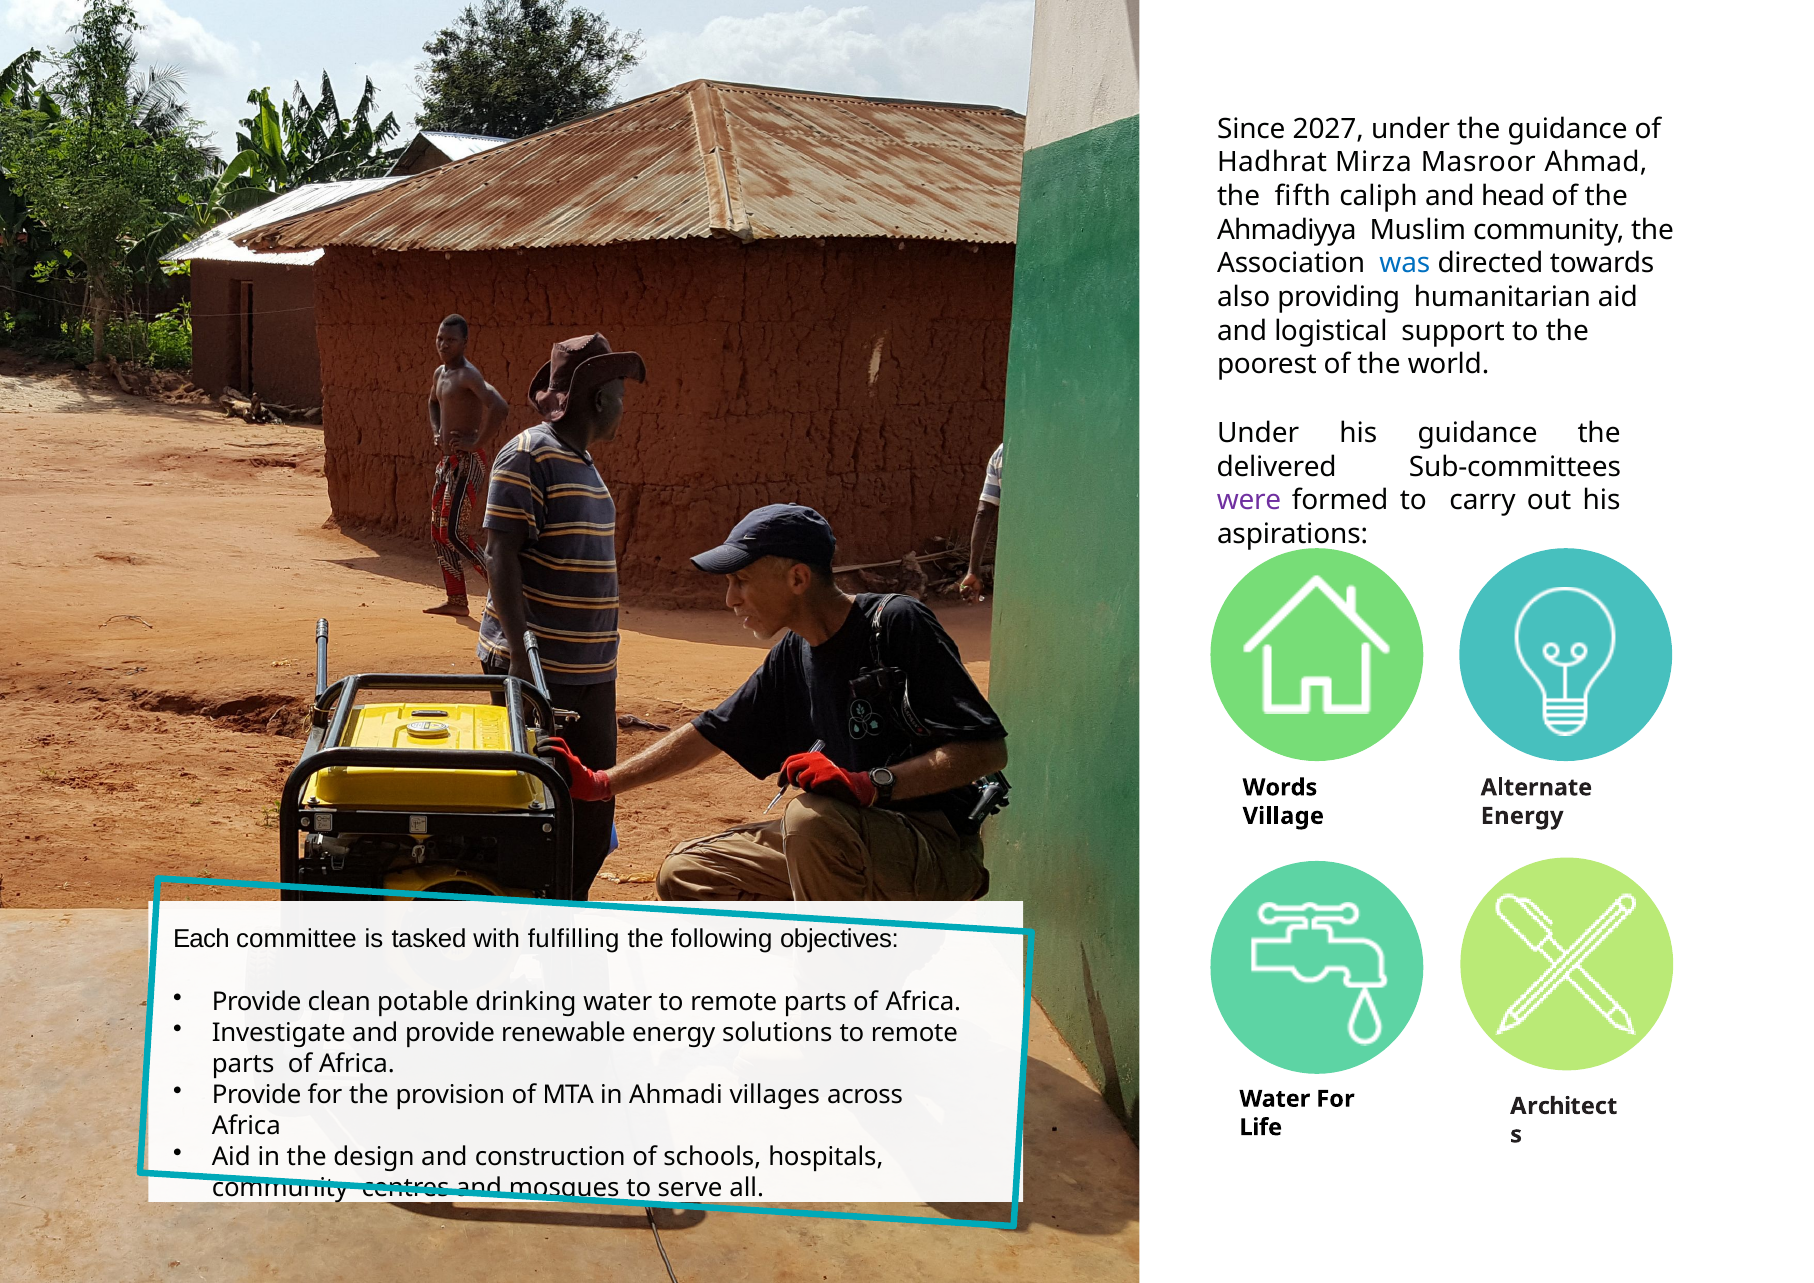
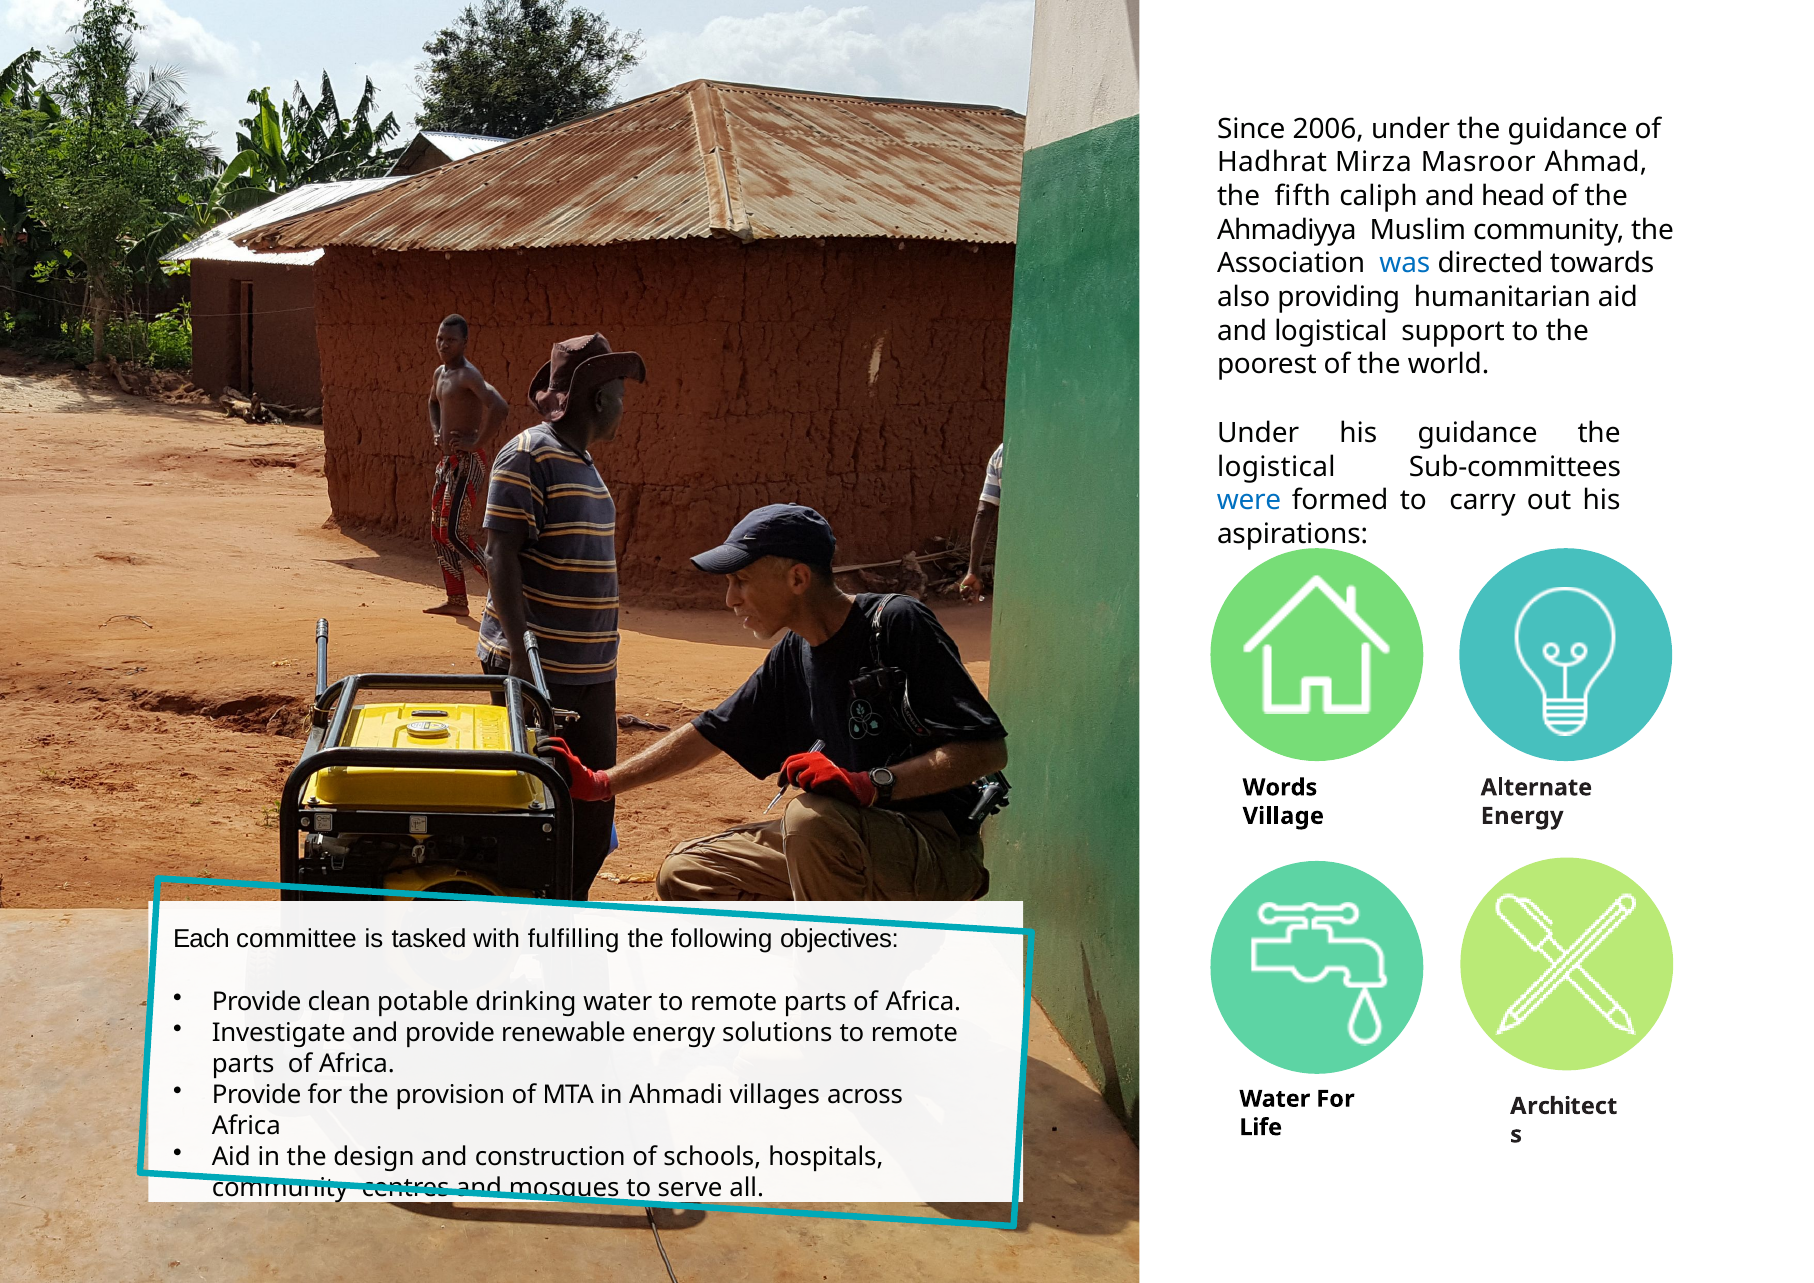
2027: 2027 -> 2006
delivered at (1277, 467): delivered -> logistical
were colour: purple -> blue
